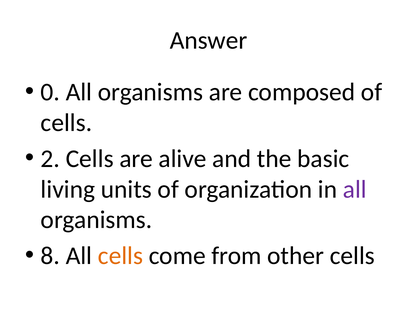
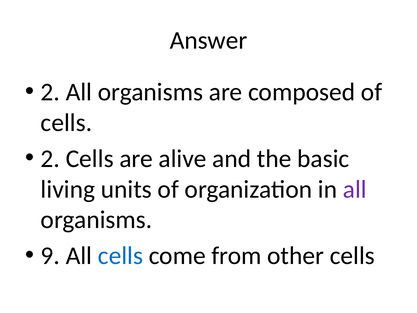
0 at (50, 92): 0 -> 2
8: 8 -> 9
cells at (120, 255) colour: orange -> blue
